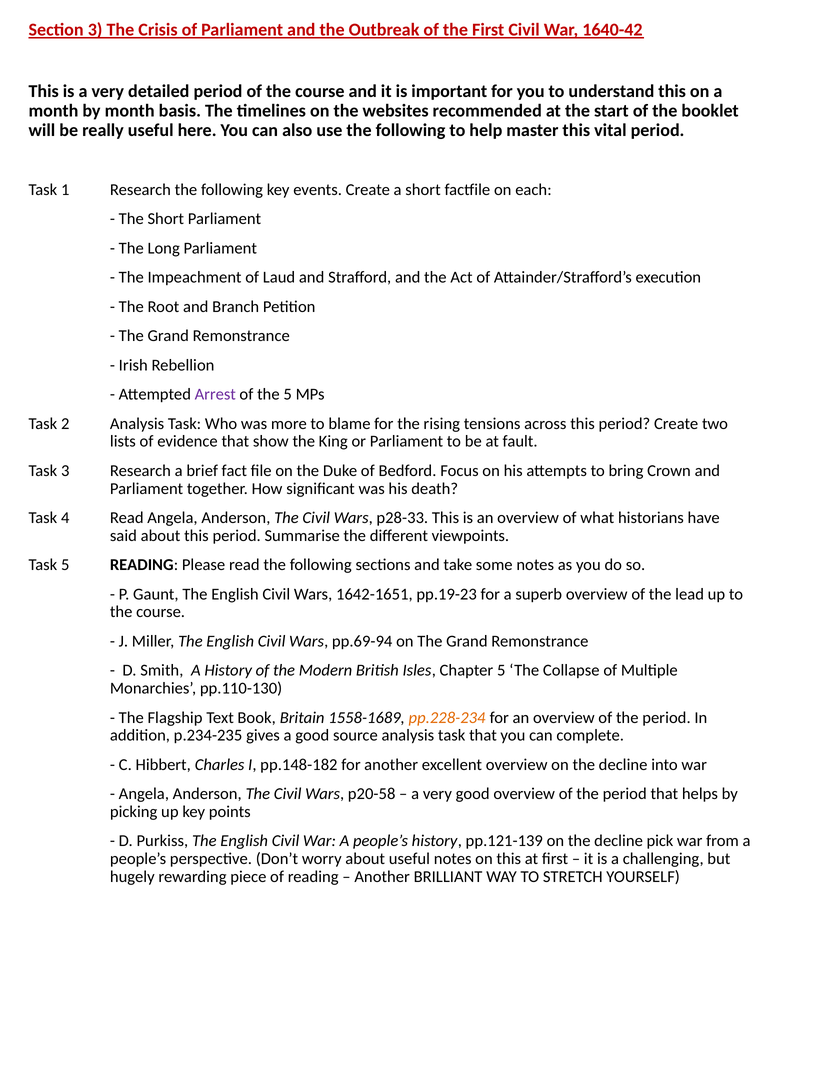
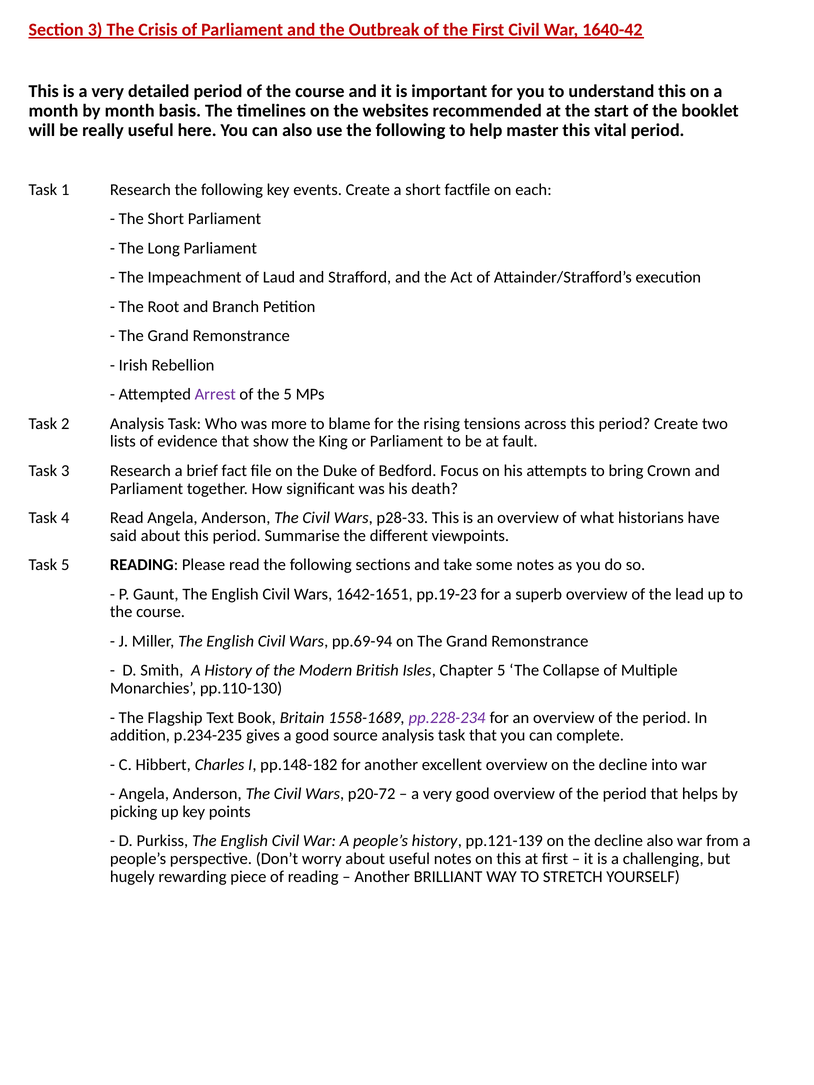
pp.228-234 colour: orange -> purple
p20-58: p20-58 -> p20-72
decline pick: pick -> also
